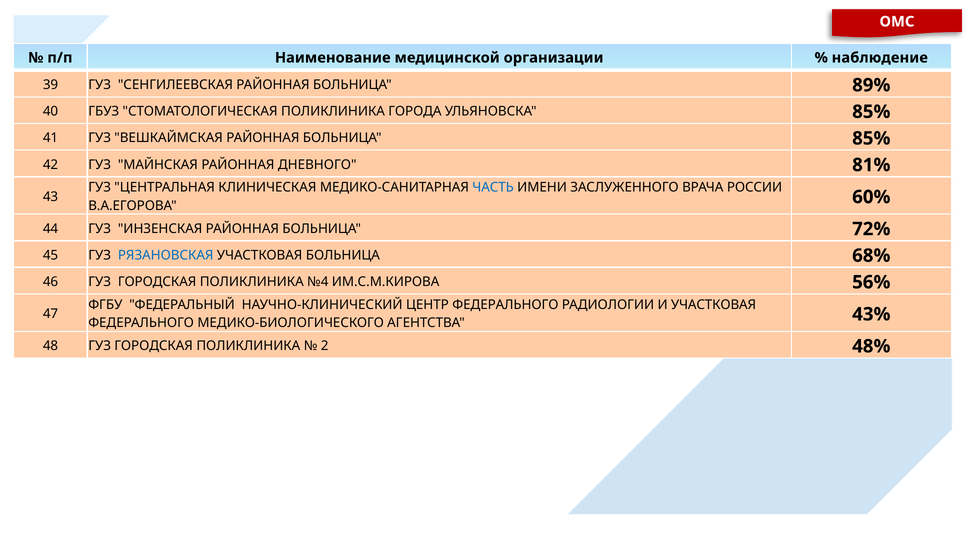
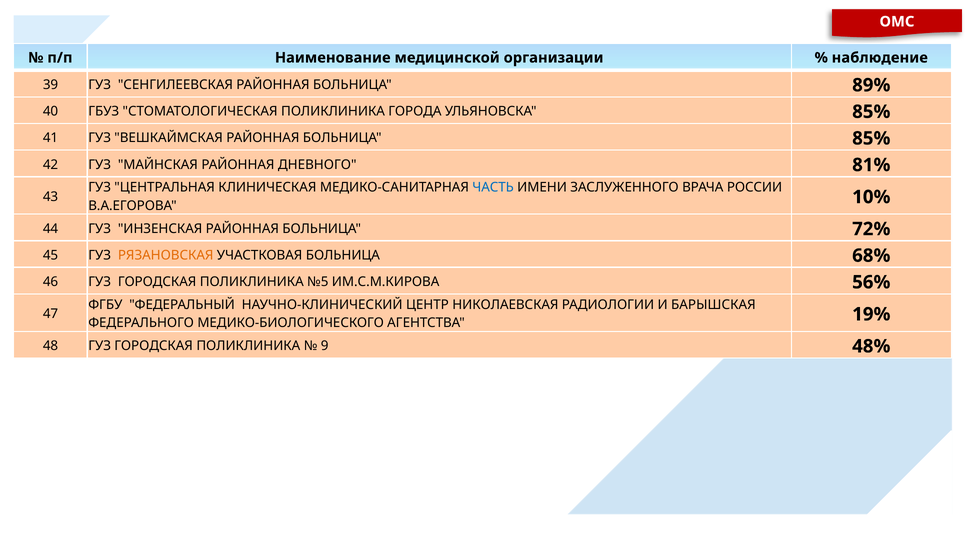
60%: 60% -> 10%
РЯЗАНОВСКАЯ colour: blue -> orange
№4: №4 -> №5
ЦЕНТР ФЕДЕРАЛЬНОГО: ФЕДЕРАЛЬНОГО -> НИКОЛАЕВСКАЯ
И УЧАСТКОВАЯ: УЧАСТКОВАЯ -> БАРЫШСКАЯ
43%: 43% -> 19%
2: 2 -> 9
